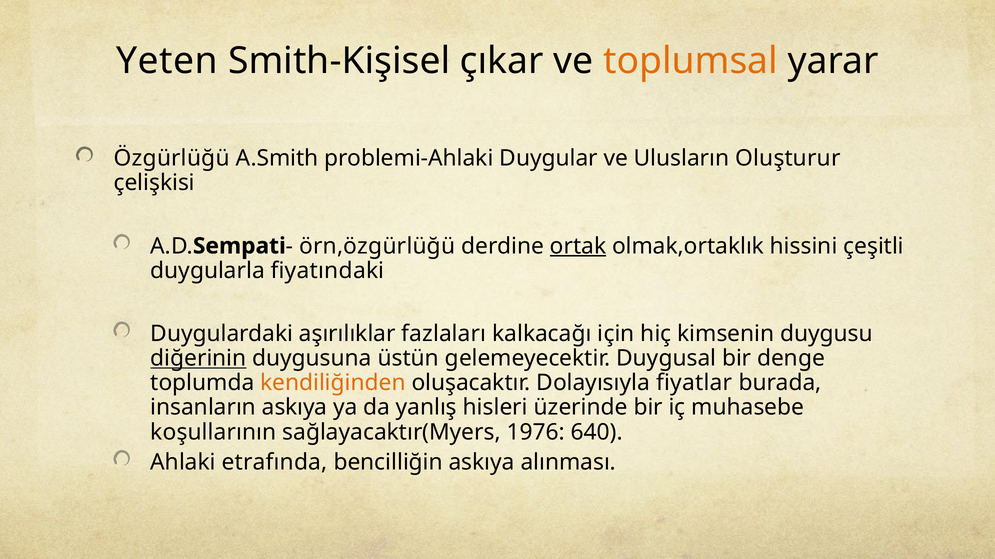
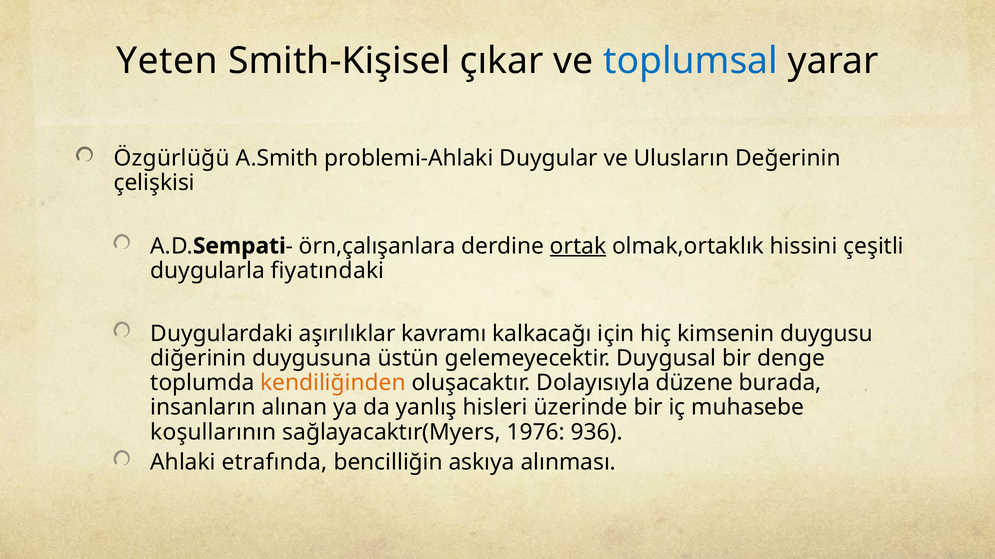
toplumsal colour: orange -> blue
Oluşturur: Oluşturur -> Değerinin
örn,özgürlüğü: örn,özgürlüğü -> örn,çalışanlara
fazlaları: fazlaları -> kavramı
diğerinin underline: present -> none
fiyatlar: fiyatlar -> düzene
insanların askıya: askıya -> alınan
640: 640 -> 936
